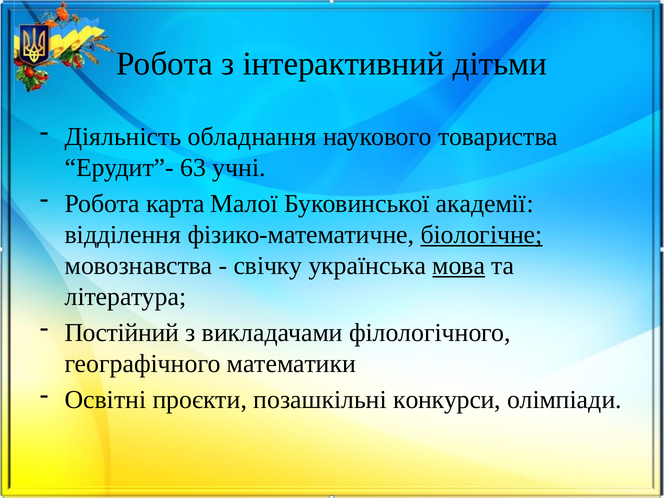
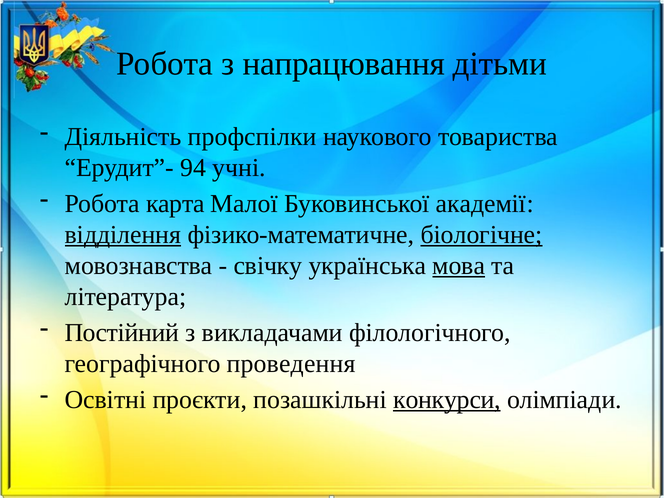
інтерактивний: інтерактивний -> напрацювання
обладнання: обладнання -> профспілки
63: 63 -> 94
відділення underline: none -> present
математики: математики -> проведення
конкурси underline: none -> present
